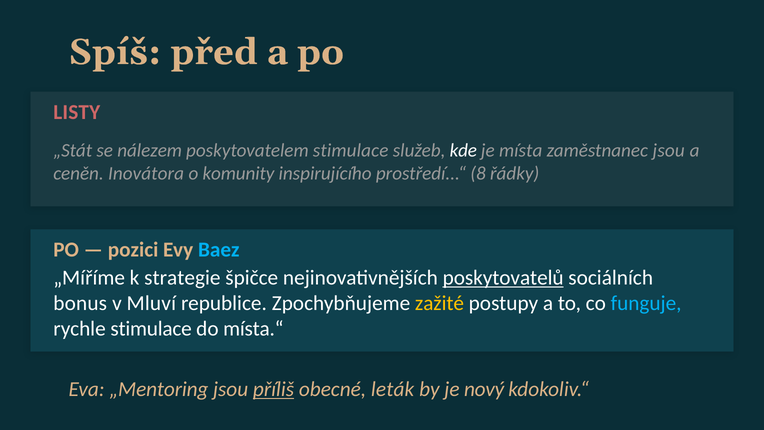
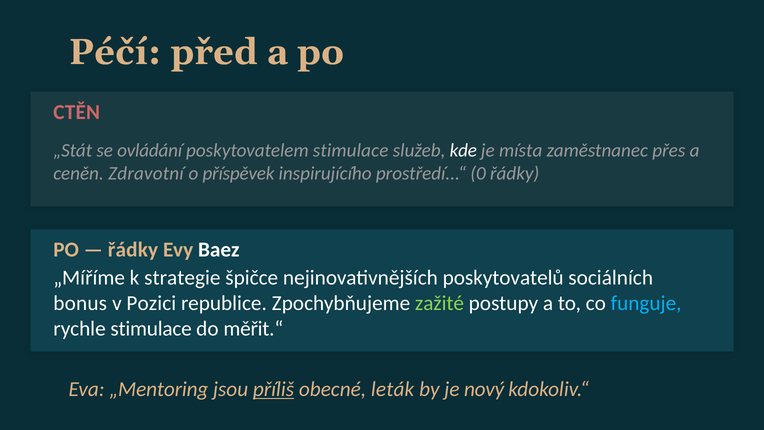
Spíš: Spíš -> Péčí
LISTY: LISTY -> CTĚN
nálezem: nálezem -> ovládání
zaměstnanec jsou: jsou -> přes
Inovátora: Inovátora -> Zdravotní
komunity: komunity -> příspěvek
8: 8 -> 0
pozici at (133, 250): pozici -> řádky
Baez colour: light blue -> white
poskytovatelů underline: present -> none
Mluví: Mluví -> Pozici
zažité colour: yellow -> light green
místa.“: místa.“ -> měřit.“
